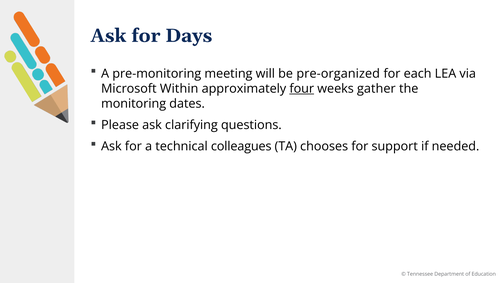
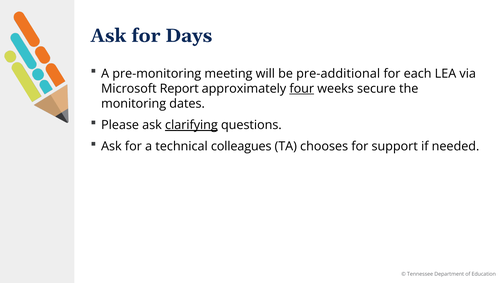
pre-organized: pre-organized -> pre-additional
Within: Within -> Report
gather: gather -> secure
clarifying underline: none -> present
